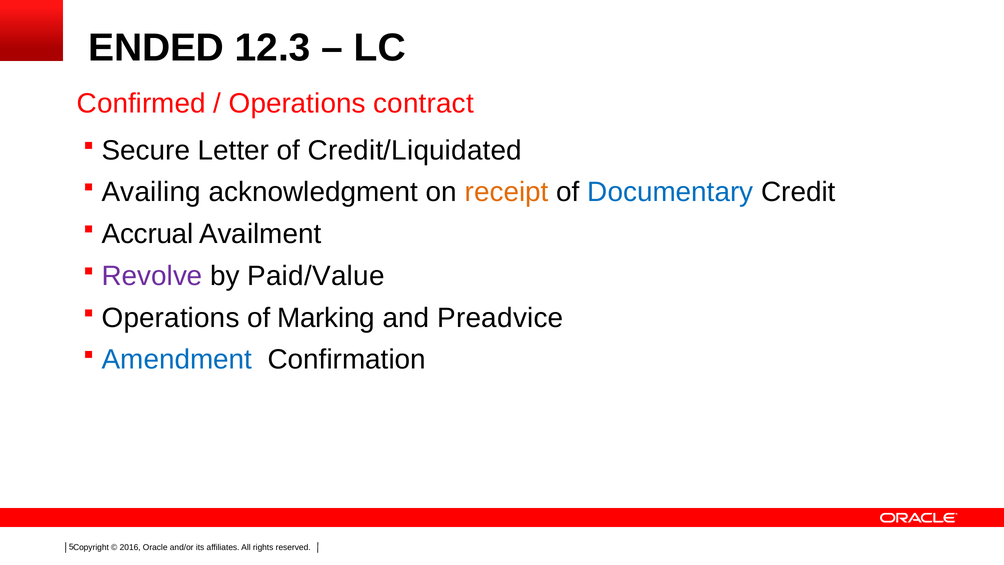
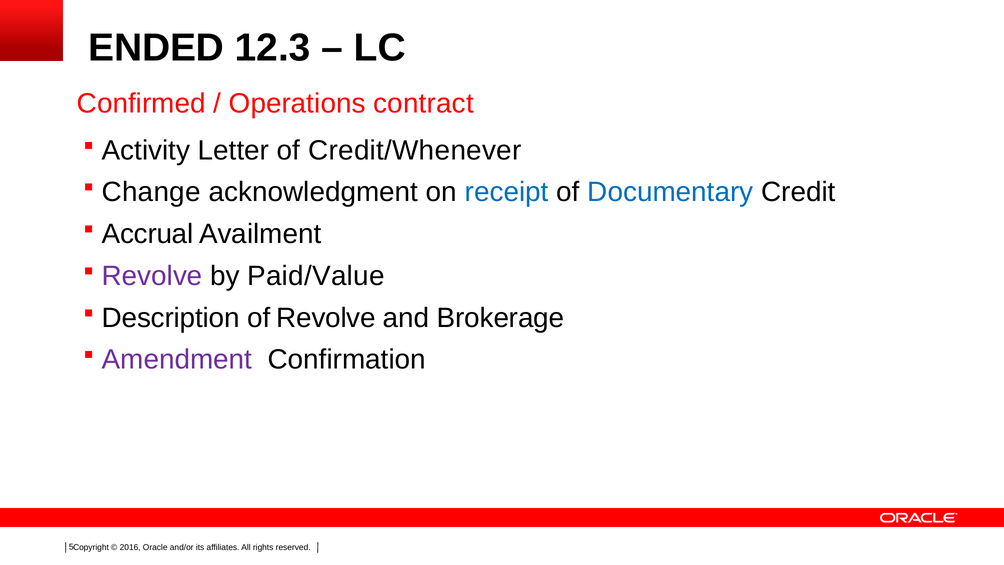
Secure: Secure -> Activity
Credit/Liquidated: Credit/Liquidated -> Credit/Whenever
Availing: Availing -> Change
receipt colour: orange -> blue
Operations at (171, 318): Operations -> Description
of Marking: Marking -> Revolve
Preadvice: Preadvice -> Brokerage
Amendment colour: blue -> purple
